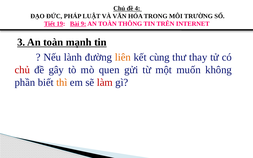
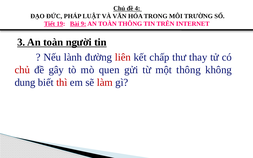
mạnh: mạnh -> người
liên colour: orange -> red
cùng: cùng -> chấp
một muốn: muốn -> thông
phần: phần -> dung
thì colour: orange -> red
